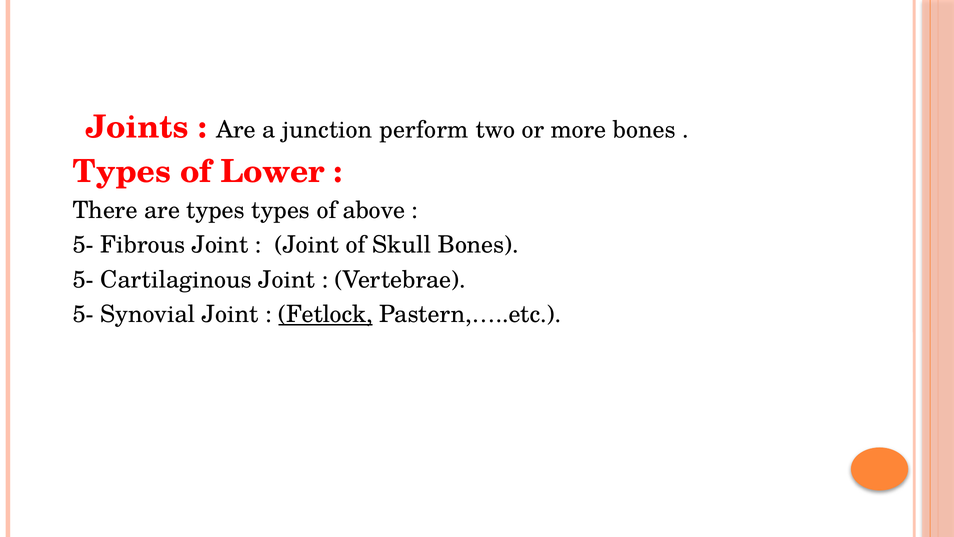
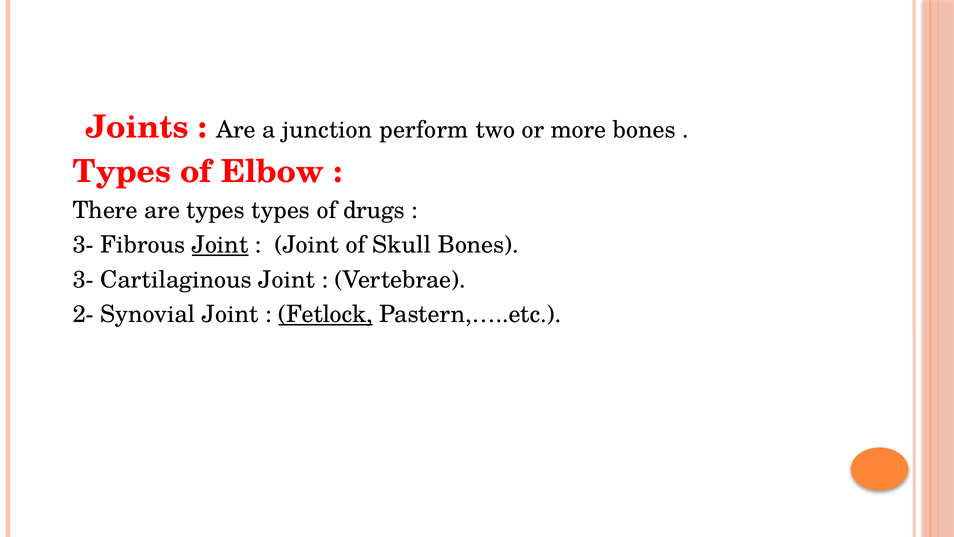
Lower: Lower -> Elbow
above: above -> drugs
5- at (83, 245): 5- -> 3-
Joint at (220, 245) underline: none -> present
5- at (83, 279): 5- -> 3-
5- at (83, 314): 5- -> 2-
